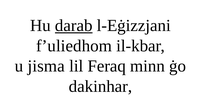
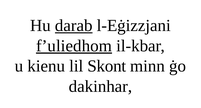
f’uliedhom underline: none -> present
jisma: jisma -> kienu
Feraq: Feraq -> Skont
